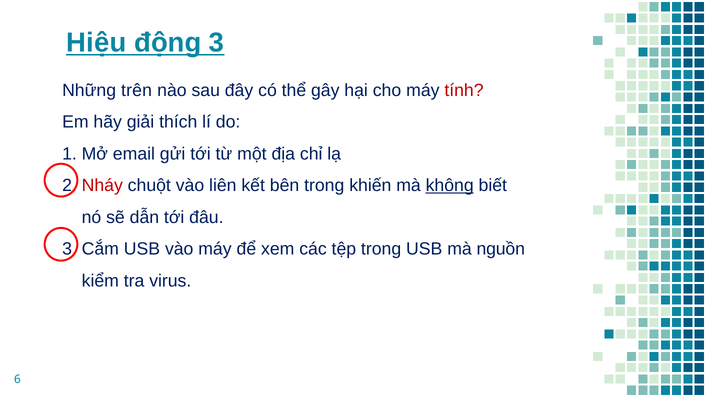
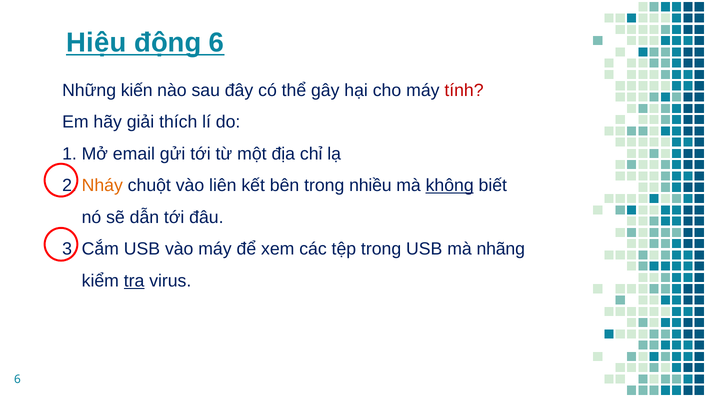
động 3: 3 -> 6
trên: trên -> kiến
Nháy colour: red -> orange
khiến: khiến -> nhiều
nguồn: nguồn -> nhãng
tra underline: none -> present
